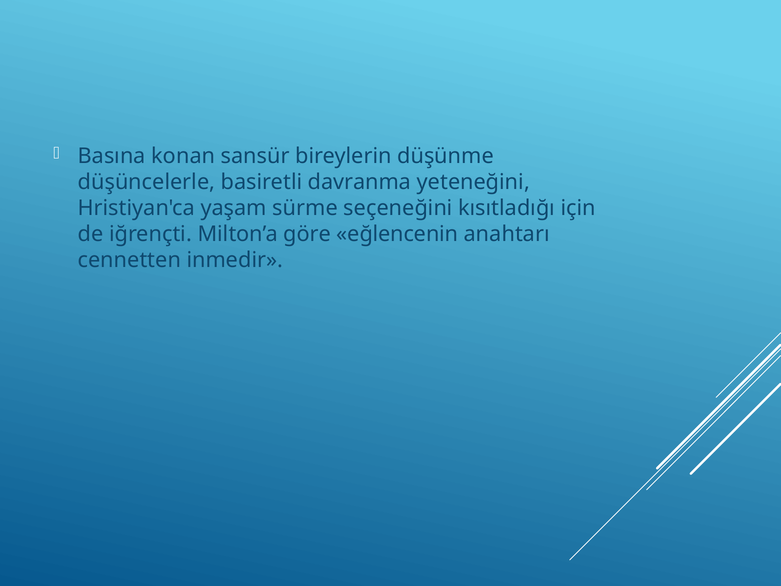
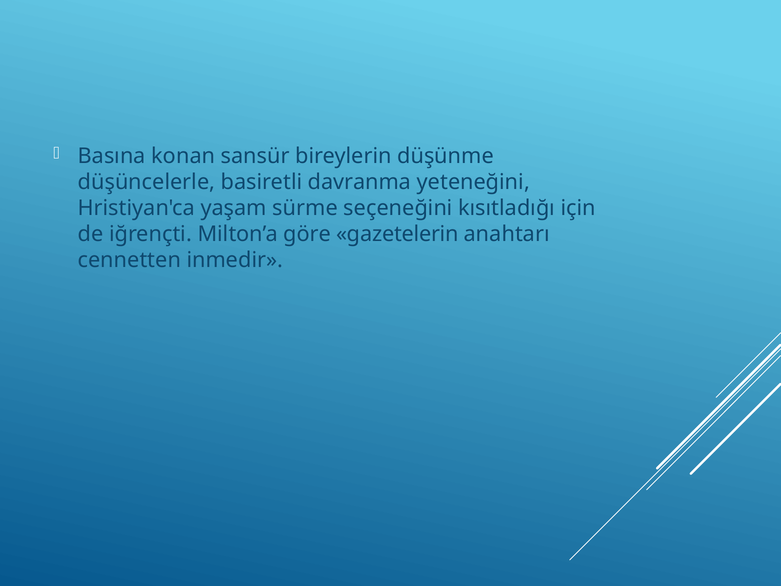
eğlencenin: eğlencenin -> gazetelerin
